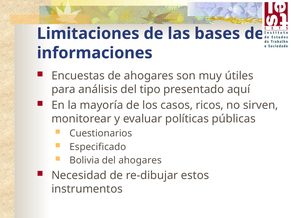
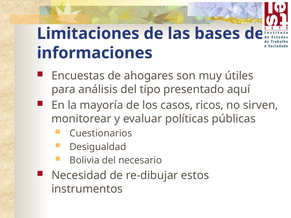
Especificado: Especificado -> Desigualdad
del ahogares: ahogares -> necesario
